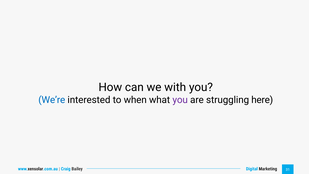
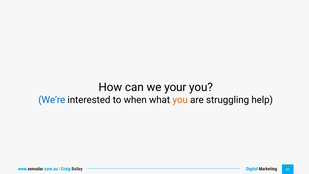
with: with -> your
you at (180, 100) colour: purple -> orange
here: here -> help
